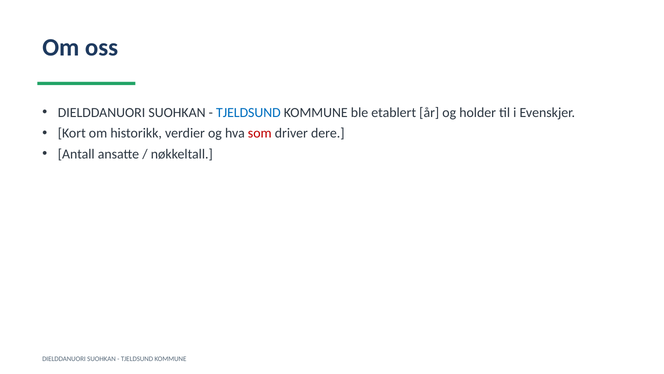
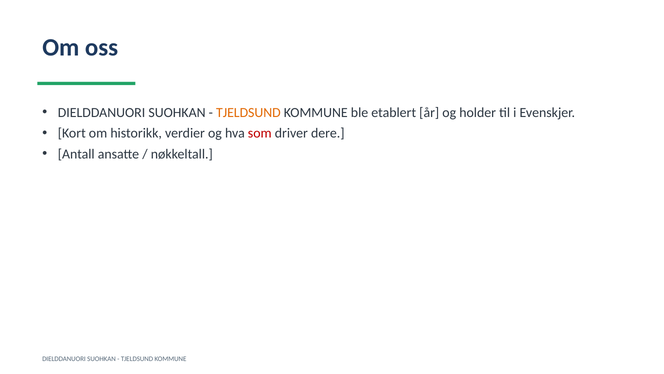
TJELDSUND at (248, 112) colour: blue -> orange
